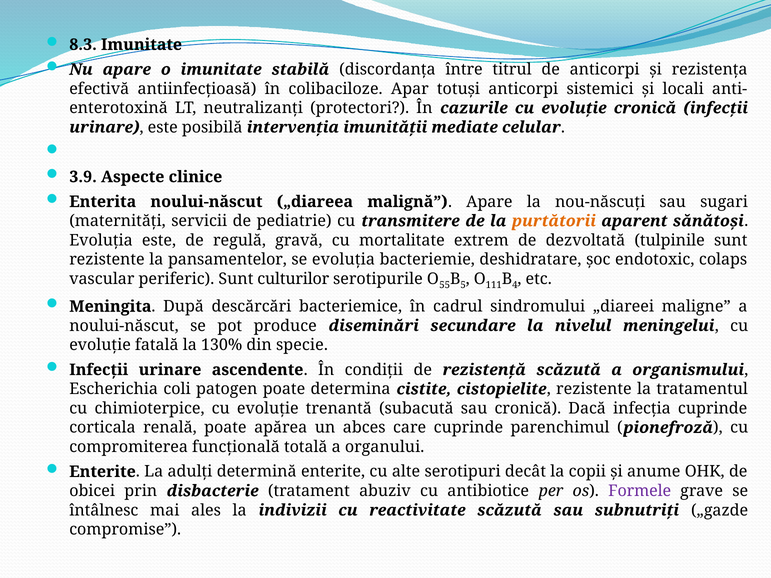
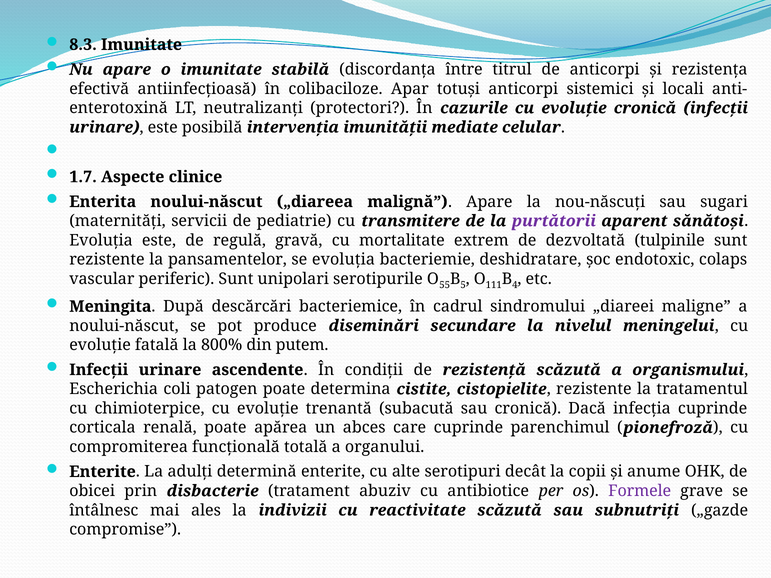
3.9: 3.9 -> 1.7
purtătorii colour: orange -> purple
culturilor: culturilor -> unipolari
130%: 130% -> 800%
specie: specie -> putem
